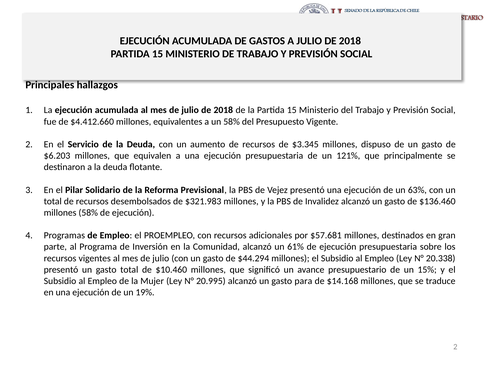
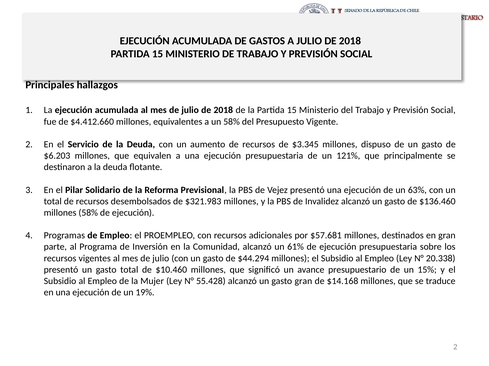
20.995: 20.995 -> 55.428
gasto para: para -> gran
